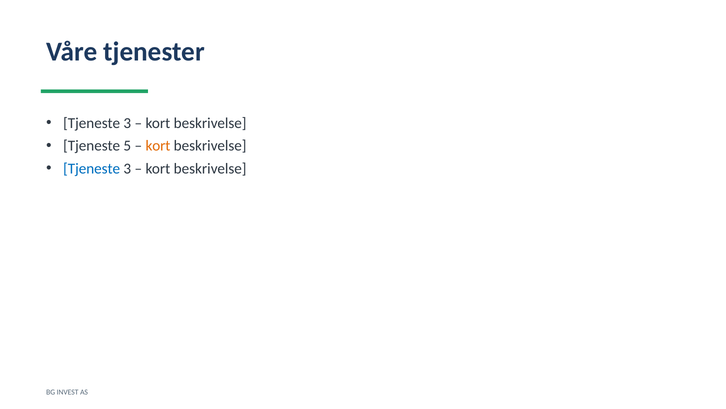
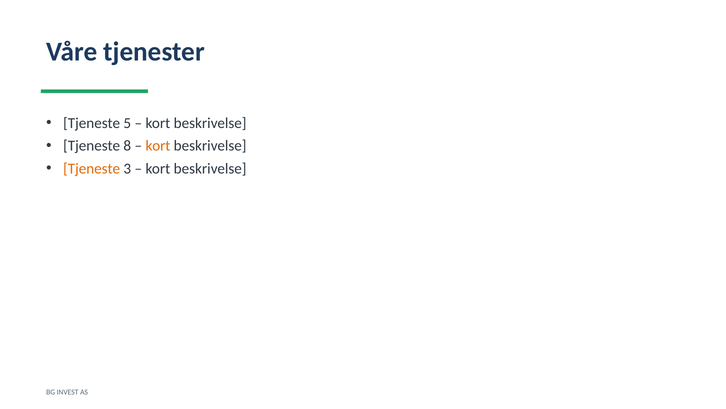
3 at (127, 123): 3 -> 5
5: 5 -> 8
Tjeneste at (92, 168) colour: blue -> orange
